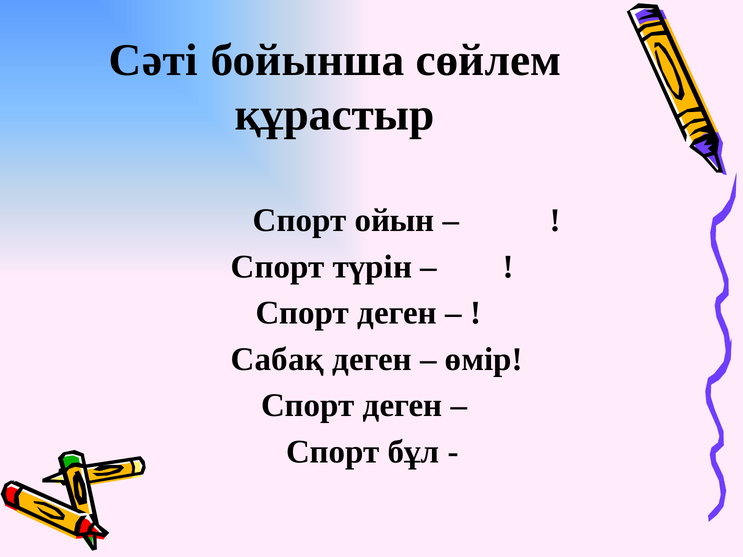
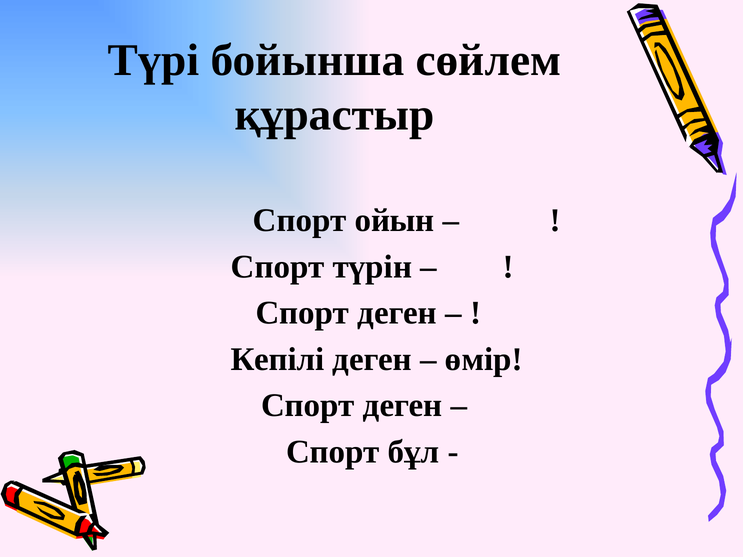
Сәті: Сәті -> Түрі
Сабақ: Сабақ -> Кепілі
